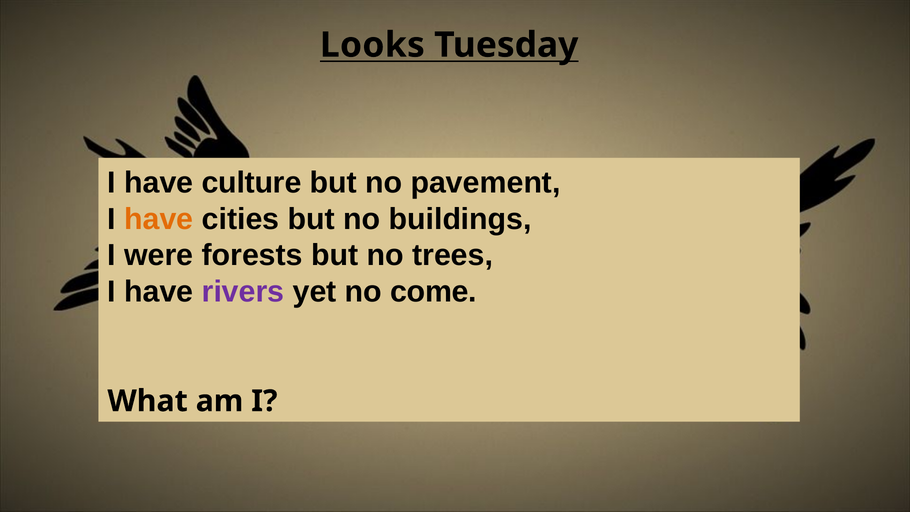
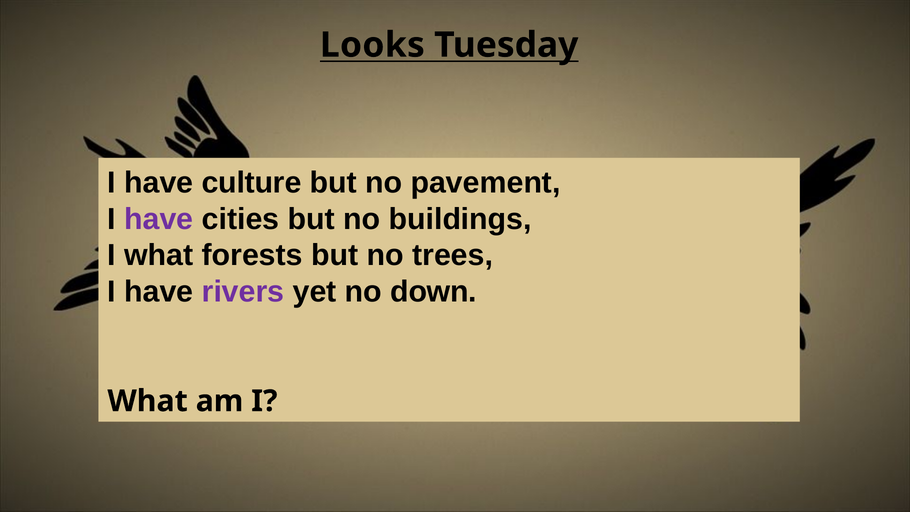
have at (159, 219) colour: orange -> purple
I were: were -> what
come: come -> down
